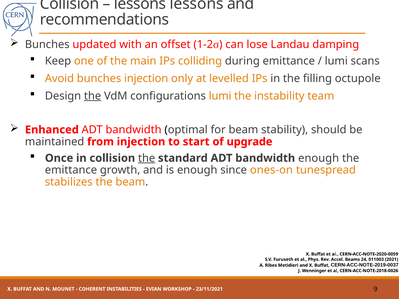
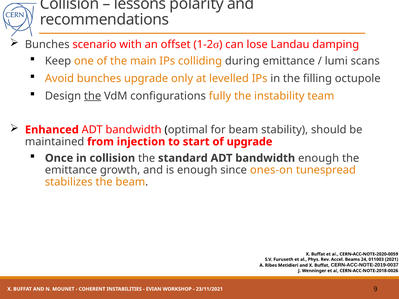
lessons lessons: lessons -> polarity
updated: updated -> scenario
bunches injection: injection -> upgrade
configurations lumi: lumi -> fully
the at (147, 158) underline: present -> none
